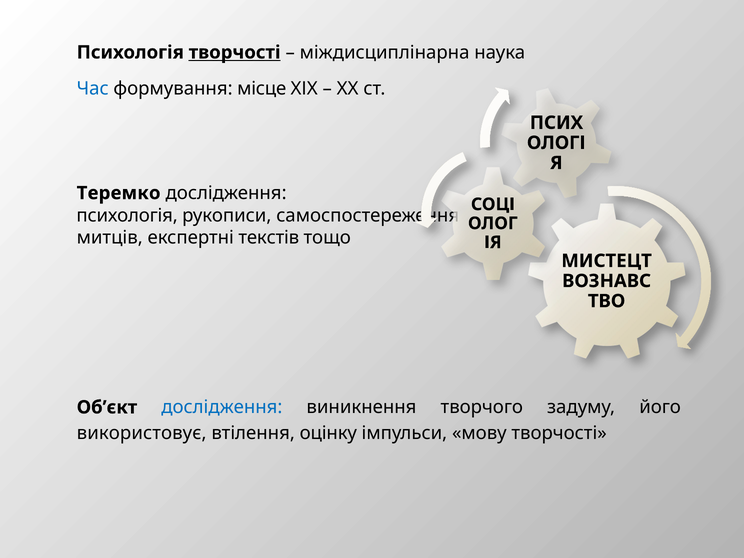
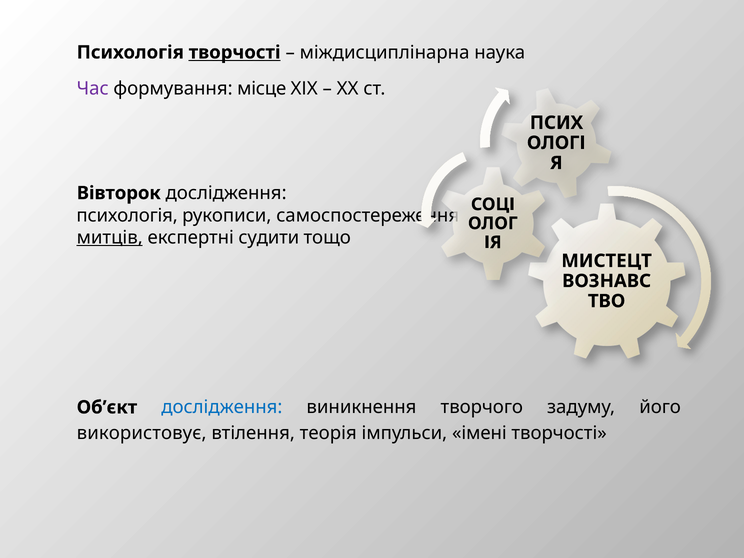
Час colour: blue -> purple
Теремко: Теремко -> Вівторок
митців underline: none -> present
текстів: текстів -> судити
оцінку: оцінку -> теорія
мову: мову -> імені
